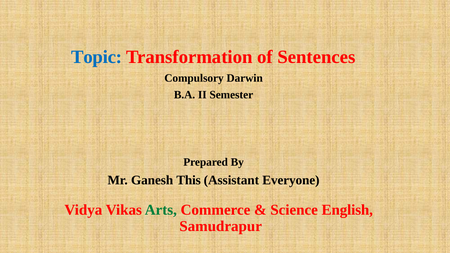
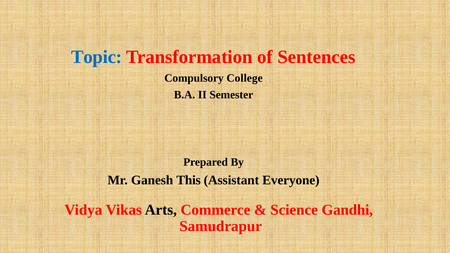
Darwin: Darwin -> College
Arts colour: green -> black
English: English -> Gandhi
